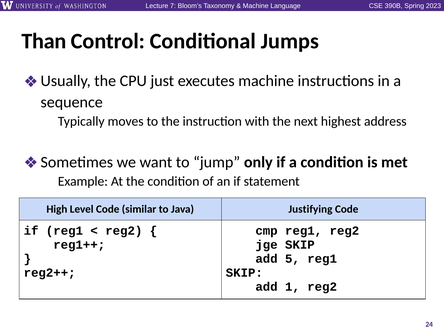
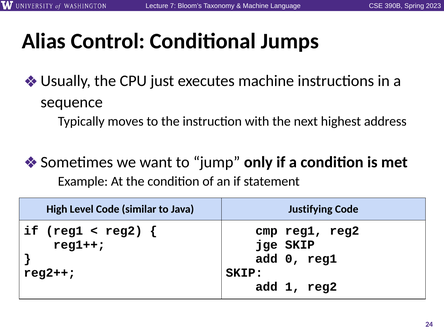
Than: Than -> Alias
5: 5 -> 0
